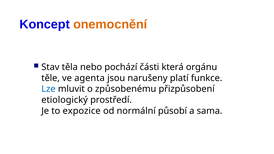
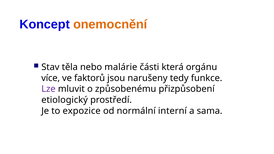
pochází: pochází -> malárie
těle: těle -> více
agenta: agenta -> faktorů
platí: platí -> tedy
Lze colour: blue -> purple
působí: působí -> interní
